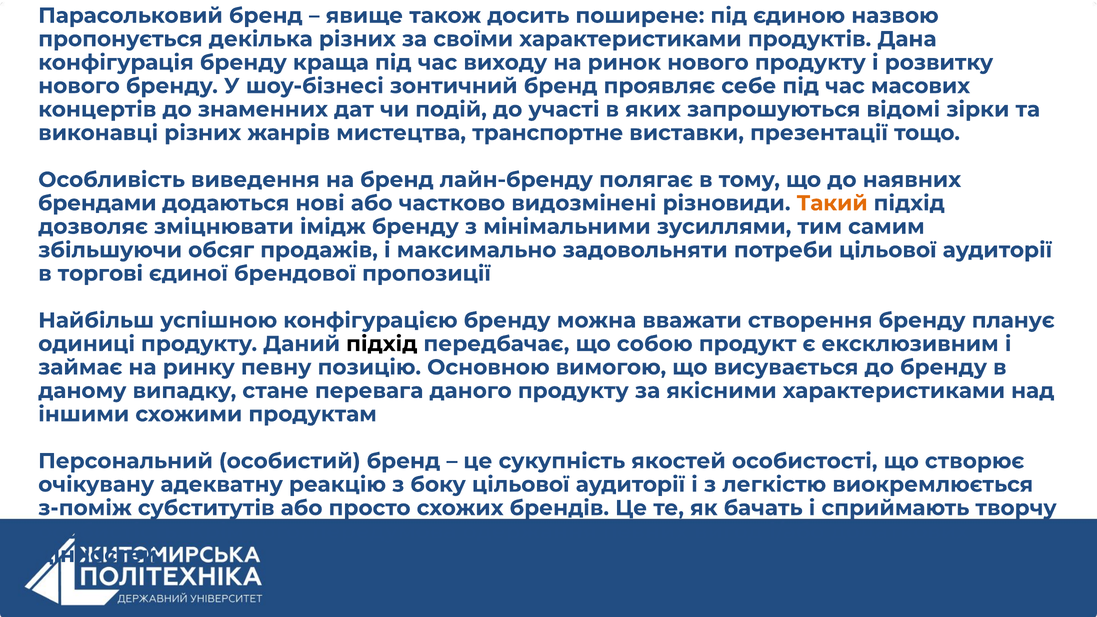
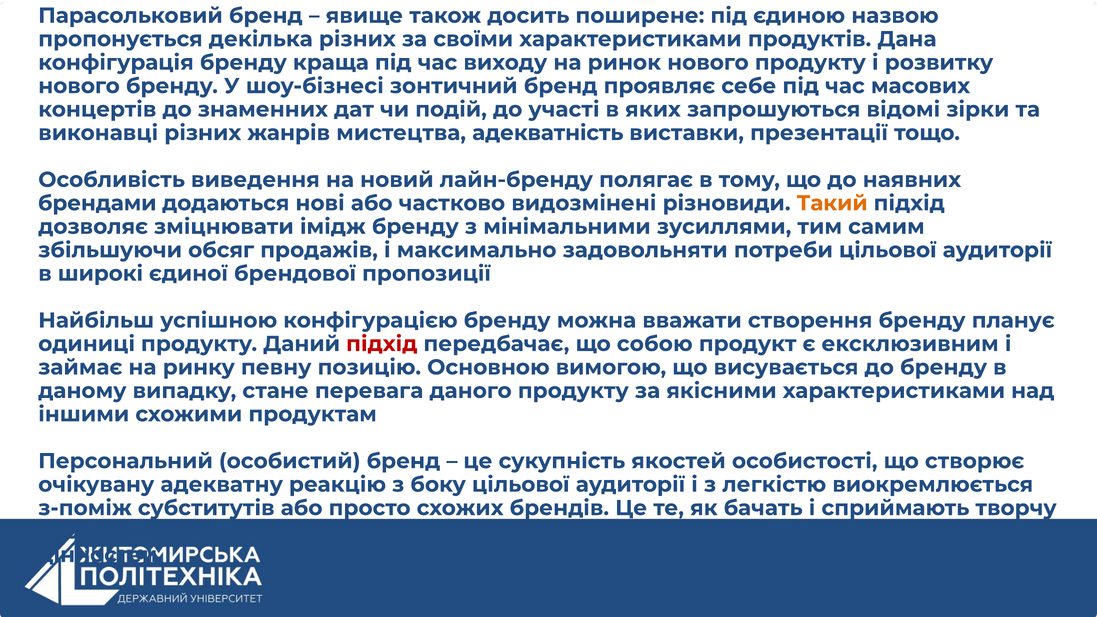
транспортне: транспортне -> адекватність
на бренд: бренд -> новий
торгові: торгові -> широкі
підхід at (382, 344) colour: black -> red
